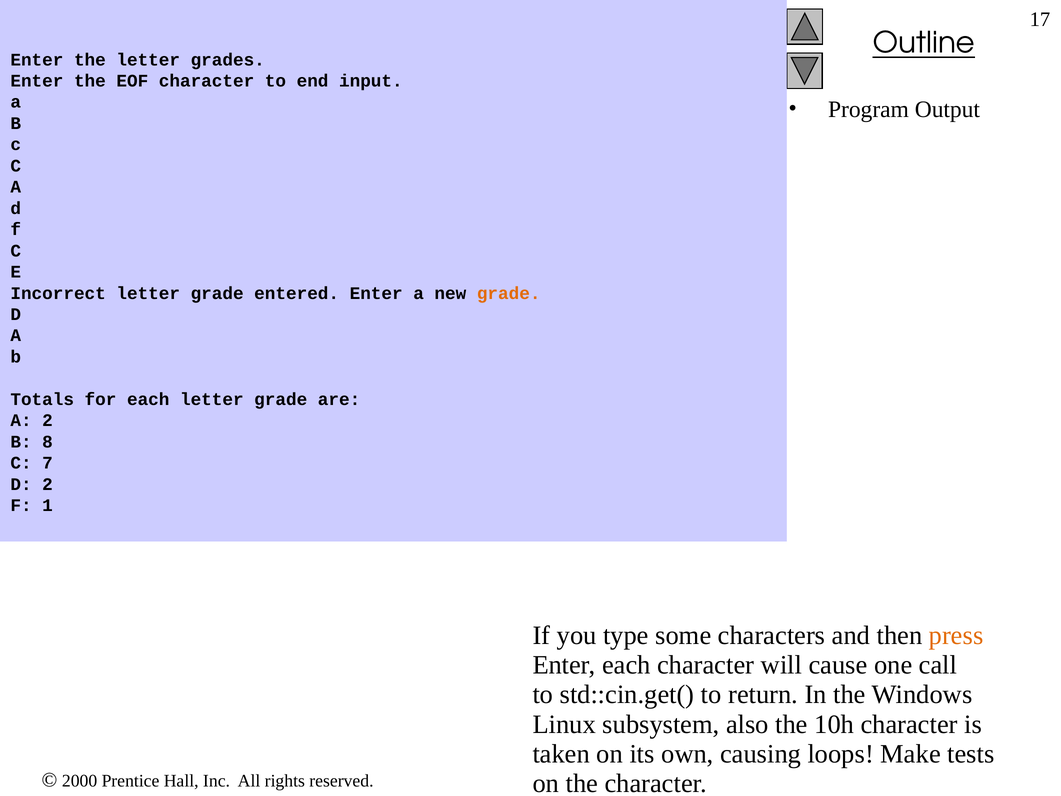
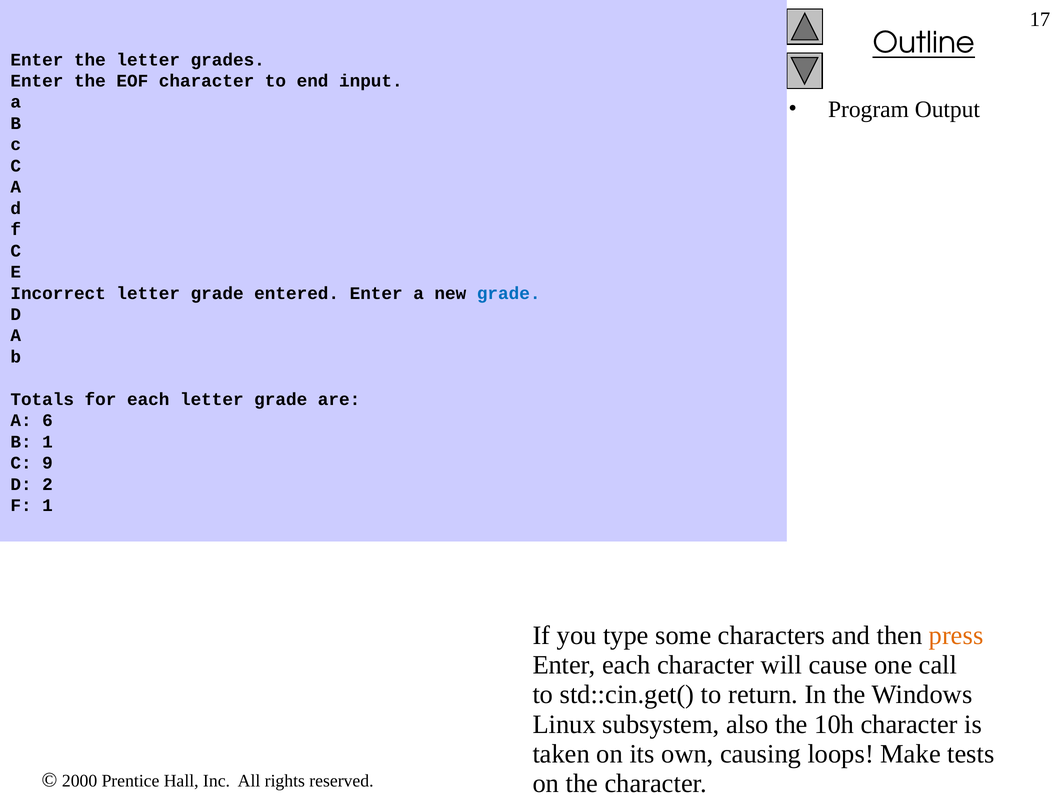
grade at (509, 293) colour: orange -> blue
A 2: 2 -> 6
B 8: 8 -> 1
7: 7 -> 9
